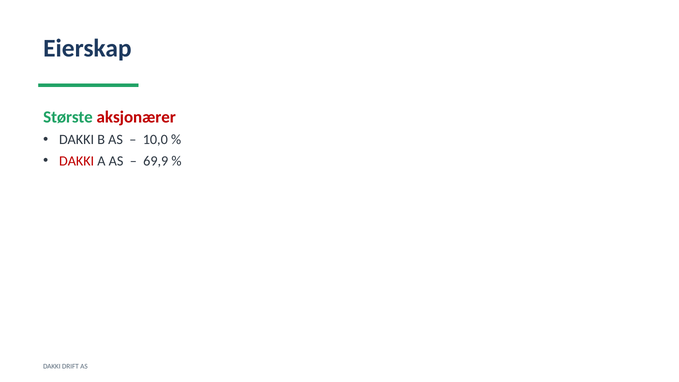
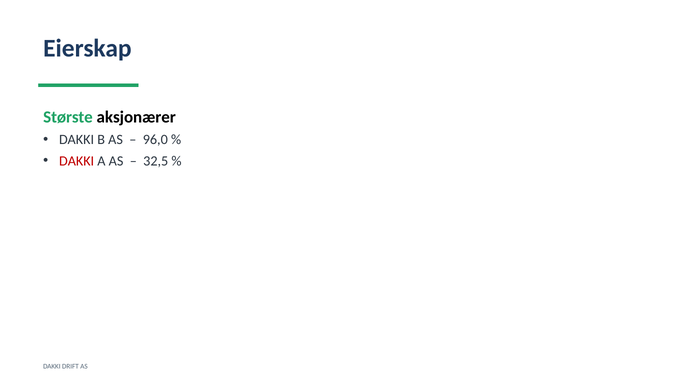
aksjonærer colour: red -> black
10,0: 10,0 -> 96,0
69,9: 69,9 -> 32,5
